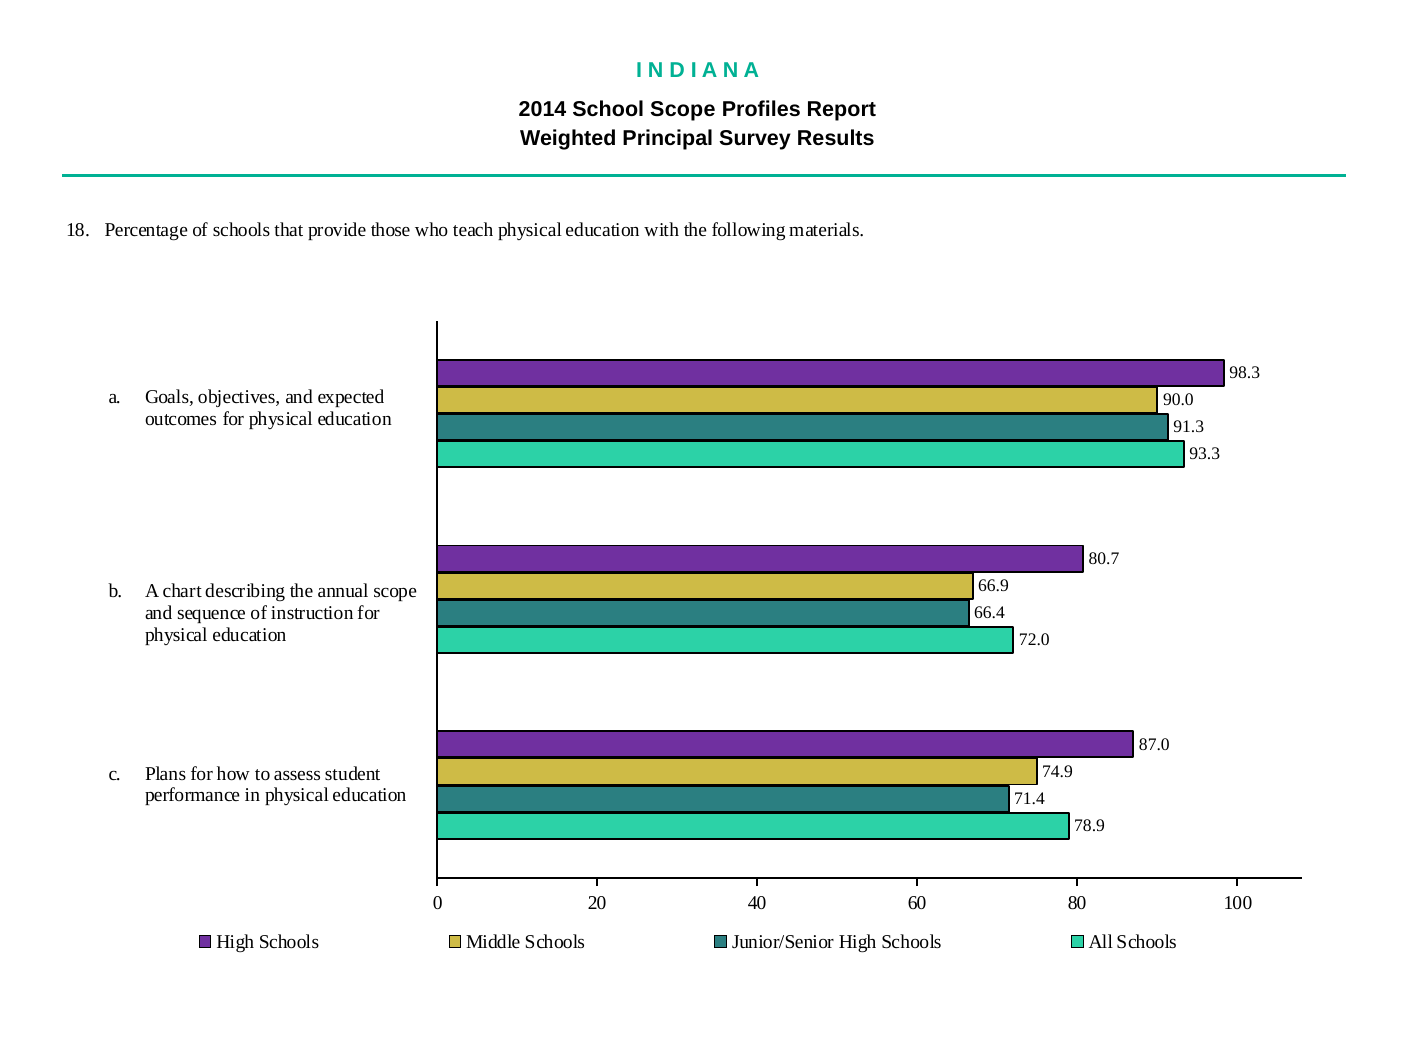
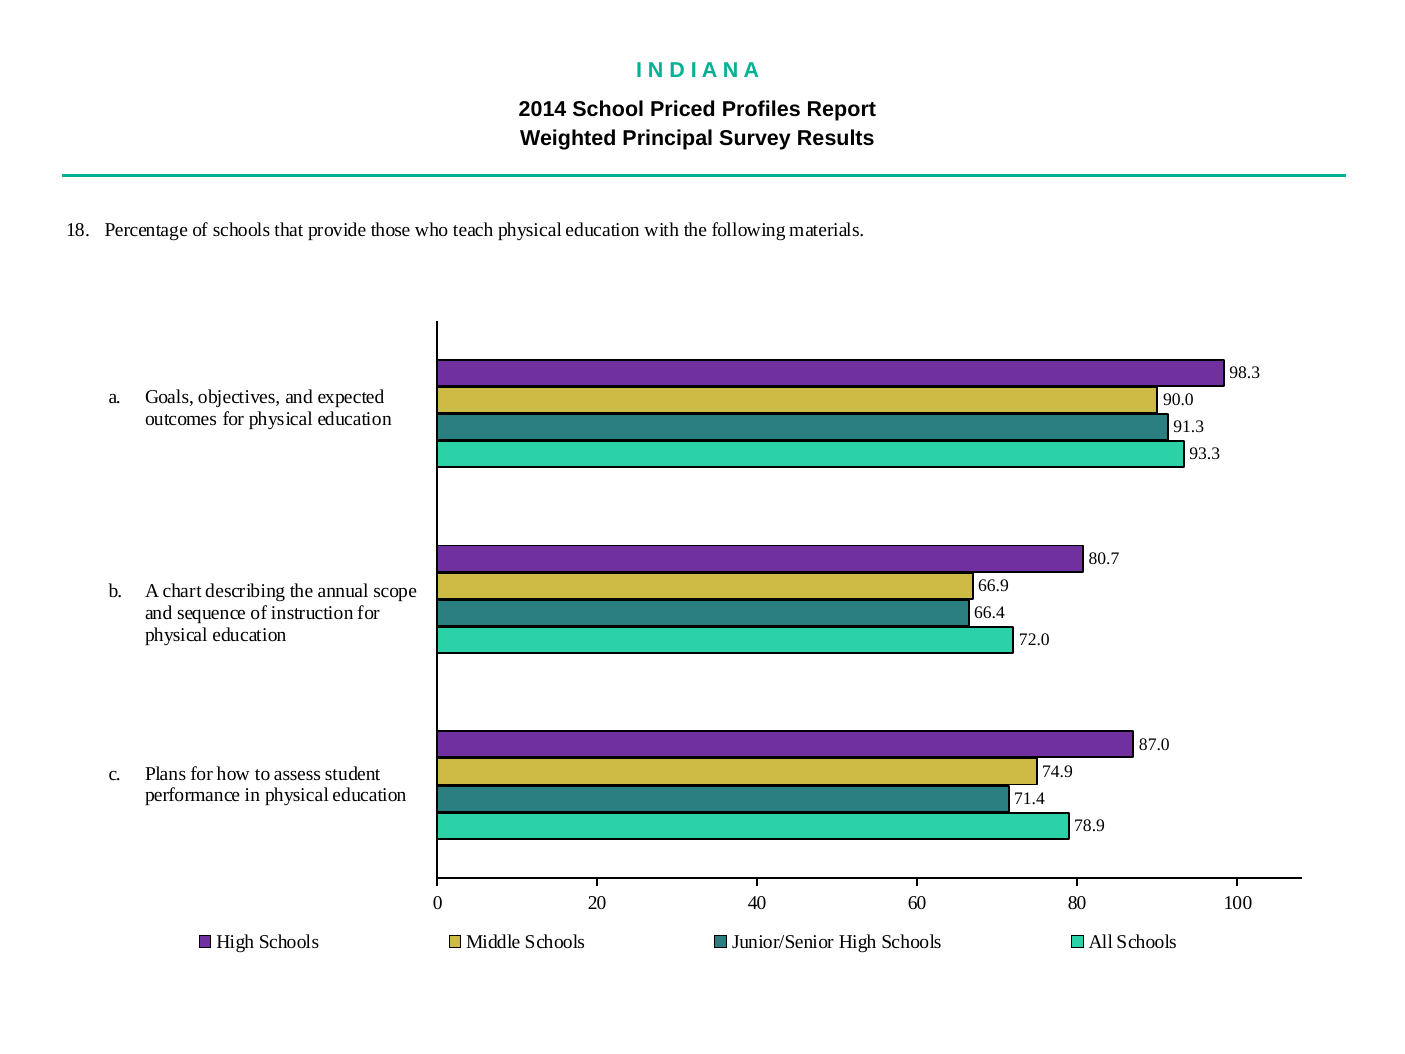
School Scope: Scope -> Priced
